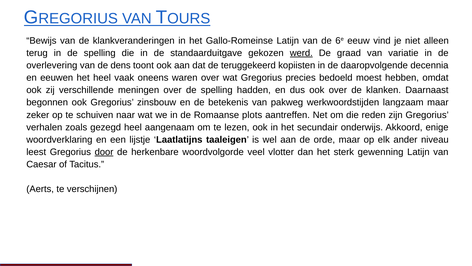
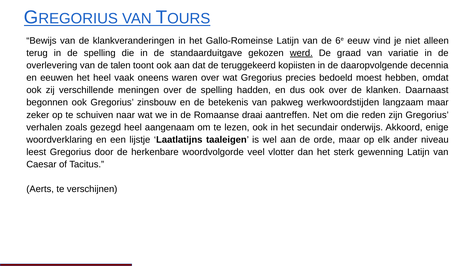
dens: dens -> talen
plots: plots -> draai
door underline: present -> none
